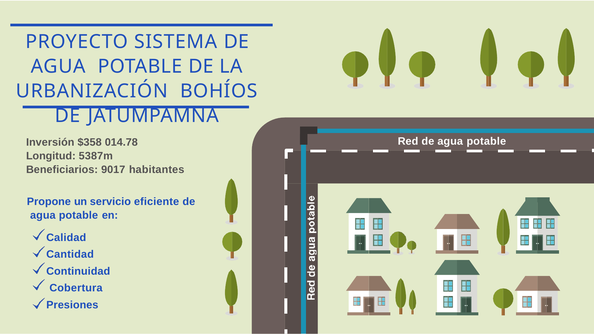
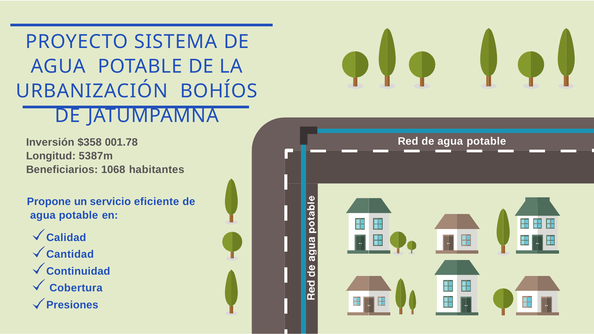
014.78: 014.78 -> 001.78
9017: 9017 -> 1068
